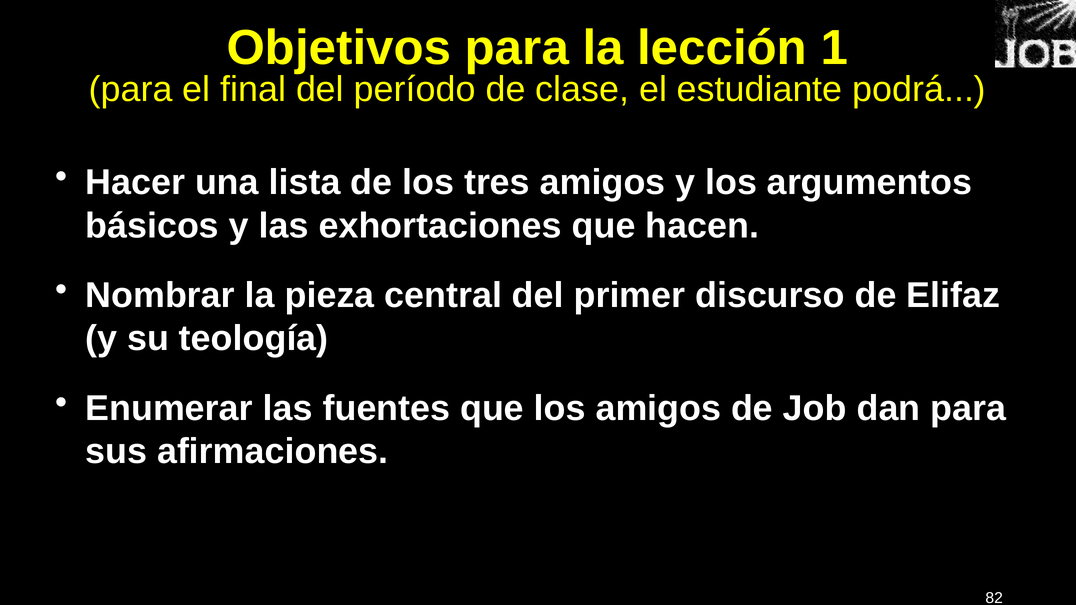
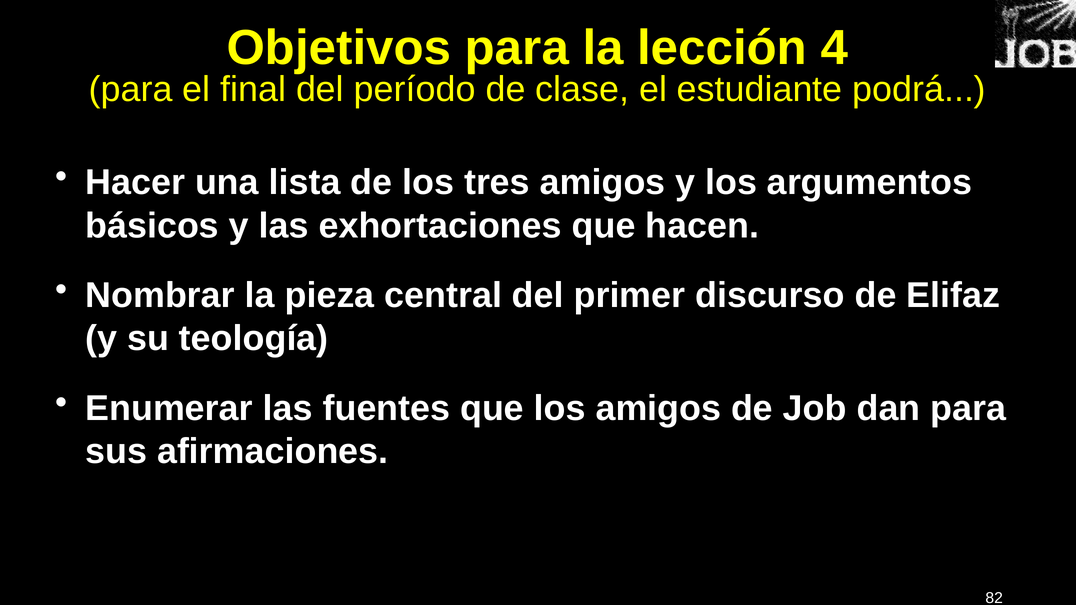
1: 1 -> 4
